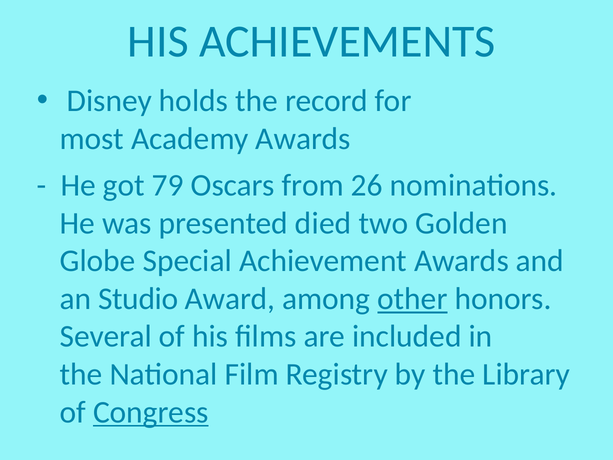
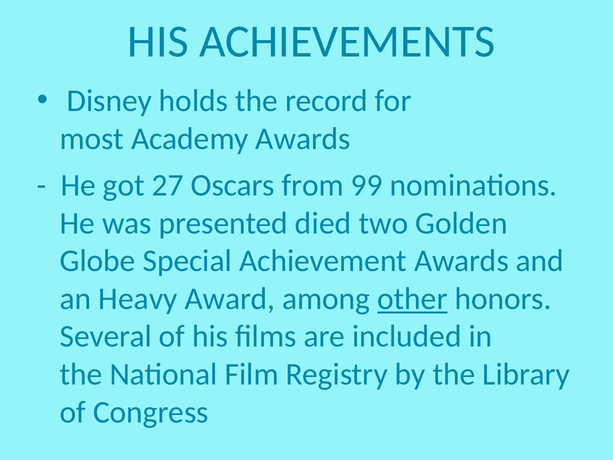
79: 79 -> 27
26: 26 -> 99
Studio: Studio -> Heavy
Congress underline: present -> none
